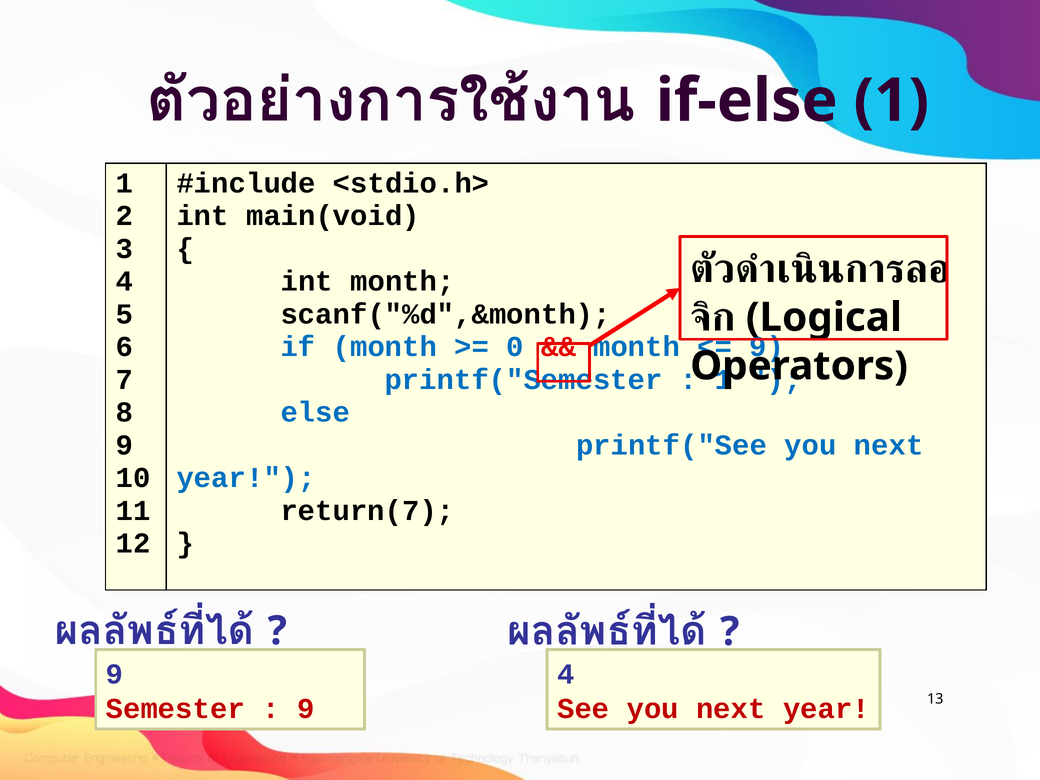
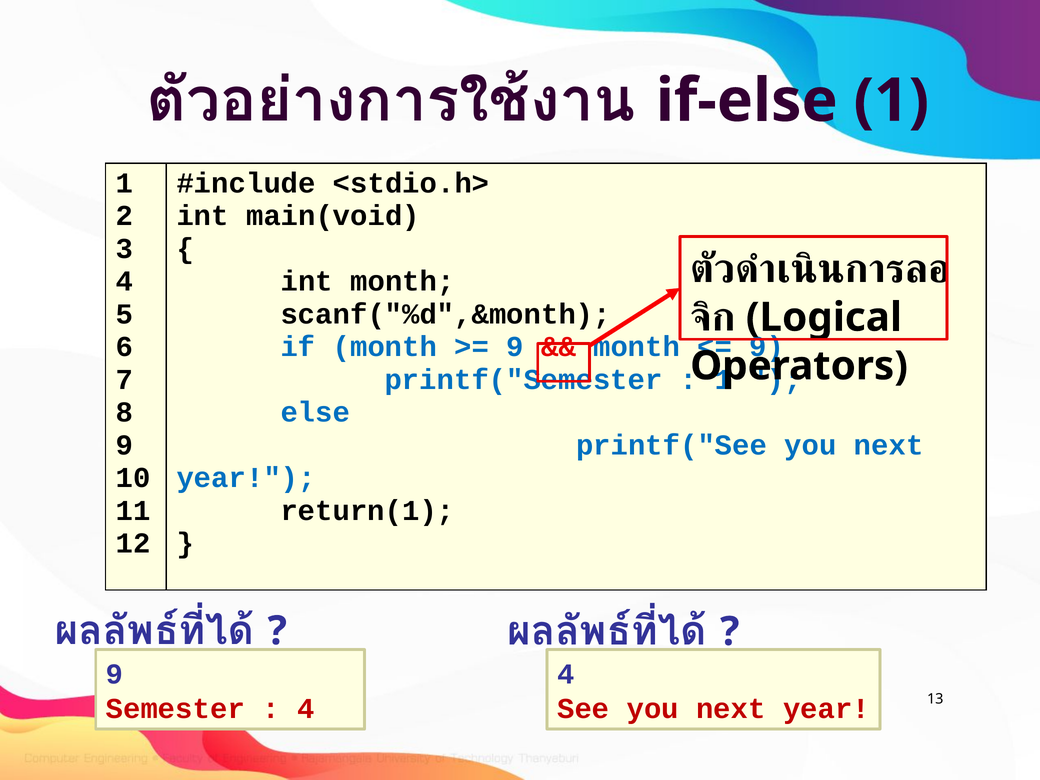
0 at (515, 347): 0 -> 9
return(7: return(7 -> return(1
9 at (306, 709): 9 -> 4
